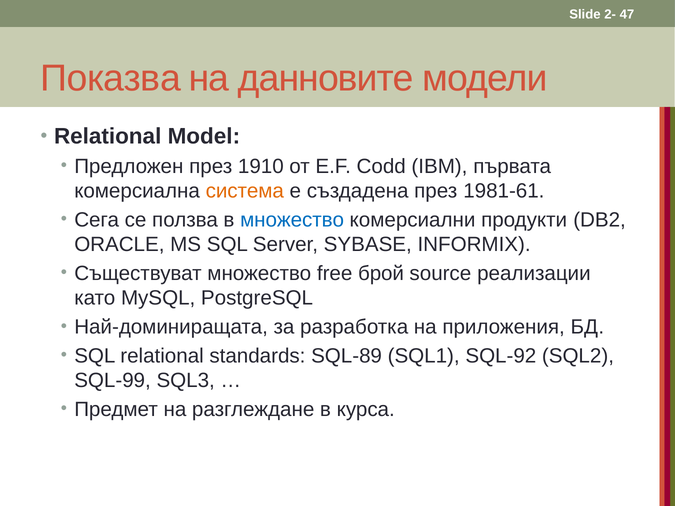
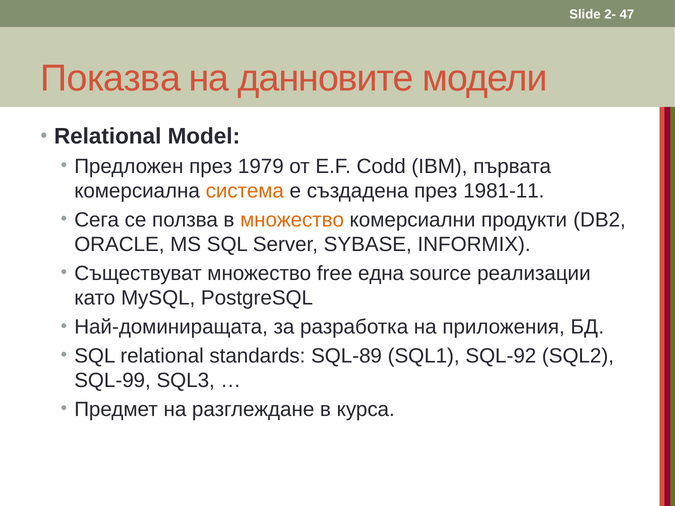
1910: 1910 -> 1979
1981-61: 1981-61 -> 1981-11
множество at (292, 220) colour: blue -> orange
брой: брой -> една
